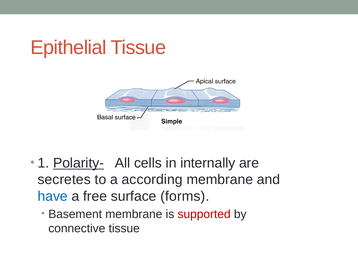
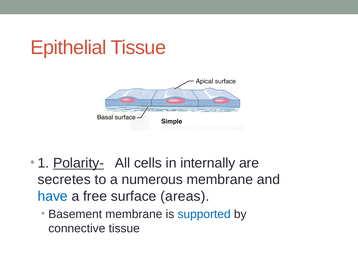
according: according -> numerous
forms: forms -> areas
supported colour: red -> blue
